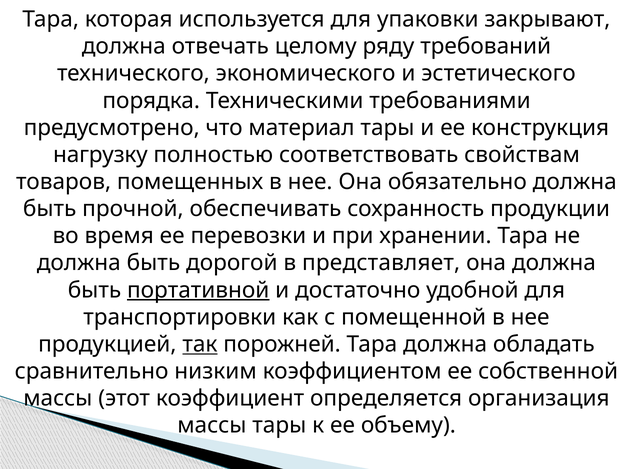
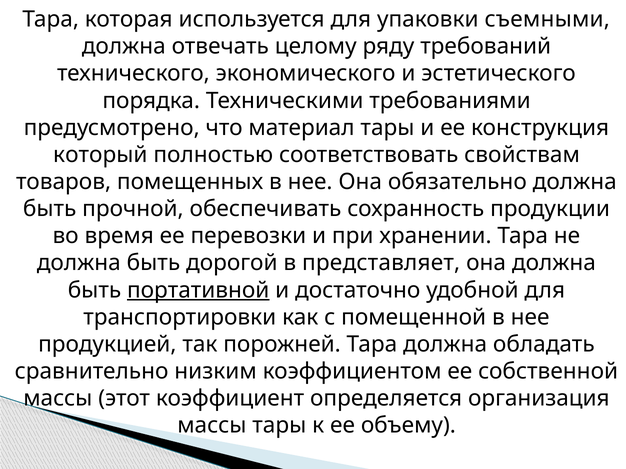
закрывают: закрывают -> съемными
нагрузку: нагрузку -> который
так underline: present -> none
